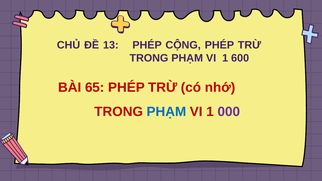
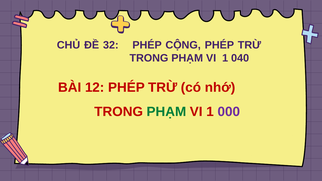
13: 13 -> 32
600: 600 -> 040
65: 65 -> 12
PHẠM at (166, 112) colour: blue -> green
